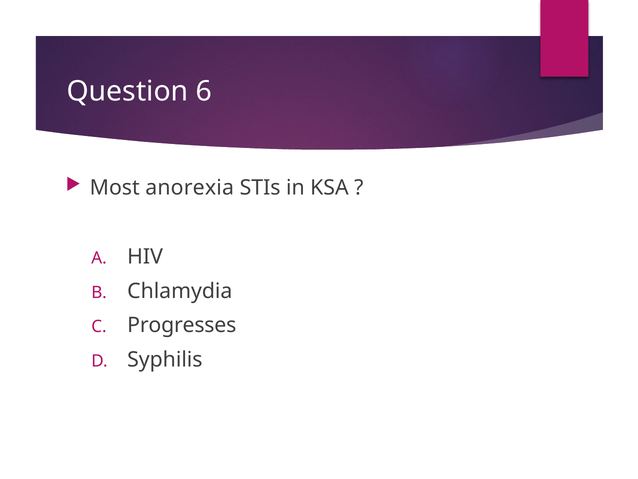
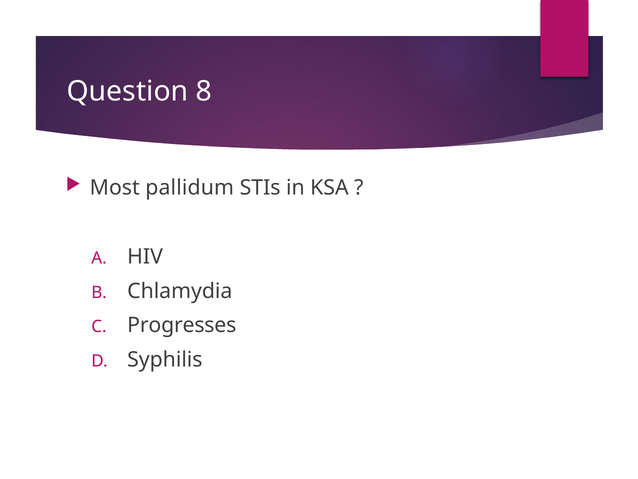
6: 6 -> 8
anorexia: anorexia -> pallidum
